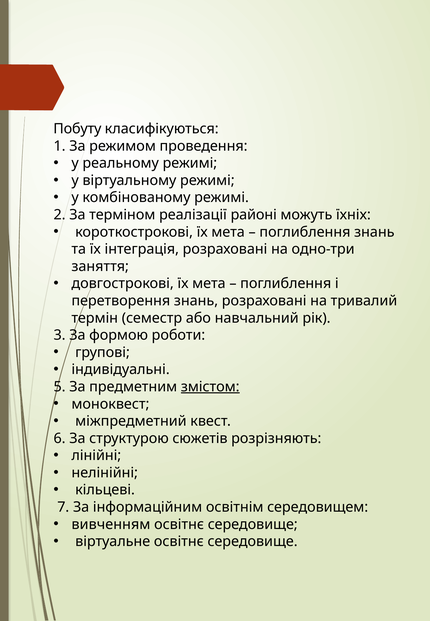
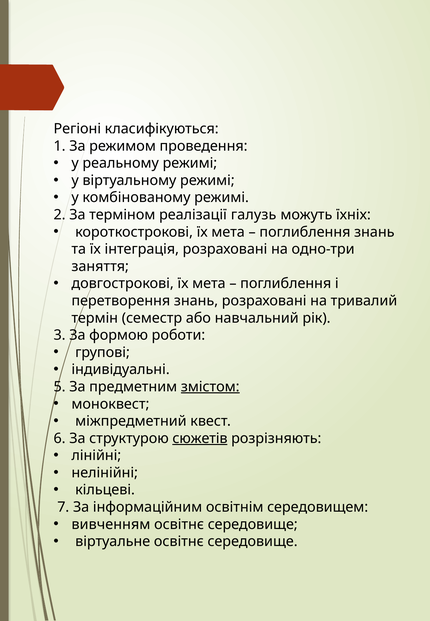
Побуту: Побуту -> Регіоні
районі: районі -> галузь
сюжетів underline: none -> present
